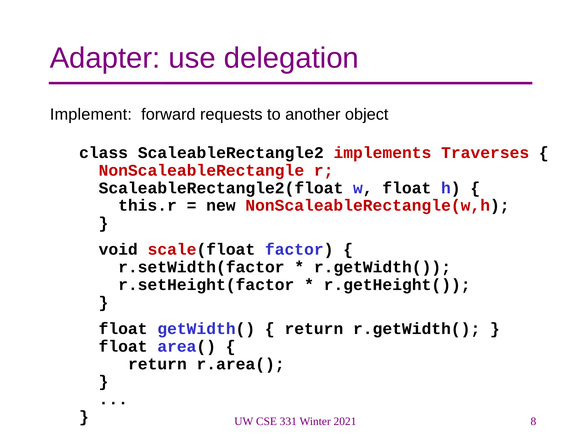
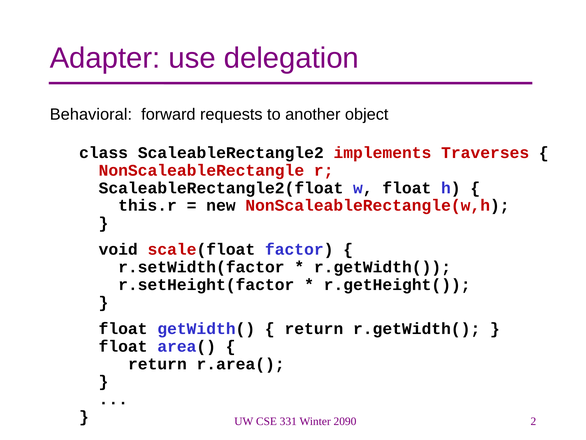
Implement: Implement -> Behavioral
8: 8 -> 2
2021: 2021 -> 2090
